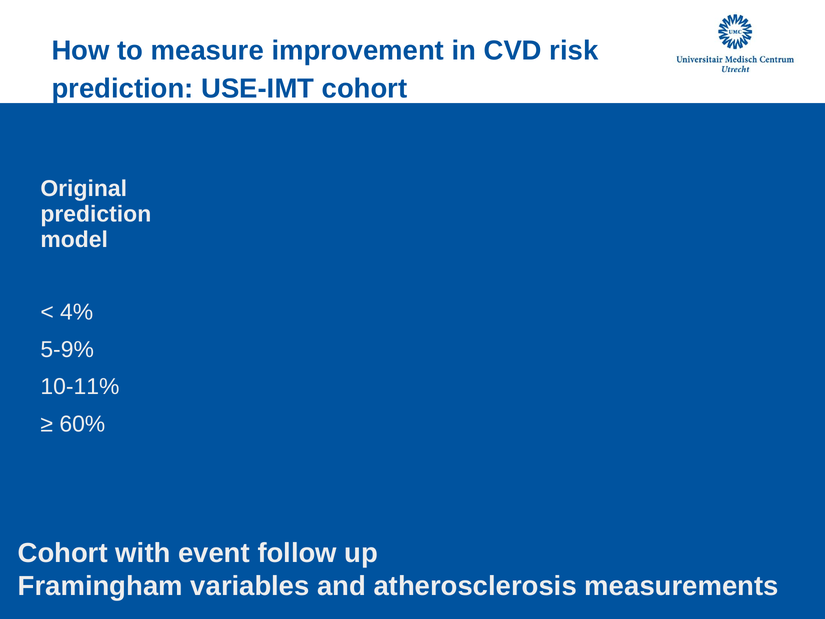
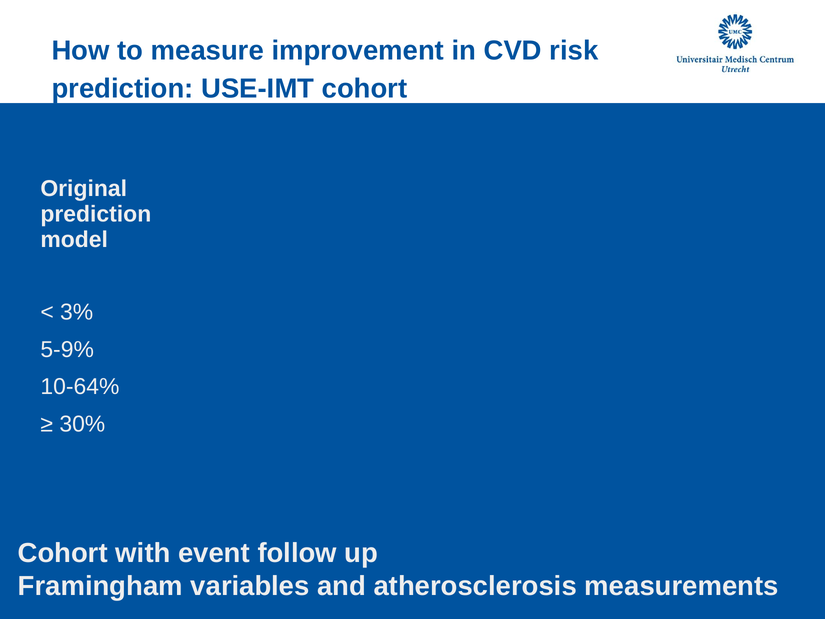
4%: 4% -> 3%
10-11%: 10-11% -> 10-64%
60%: 60% -> 30%
